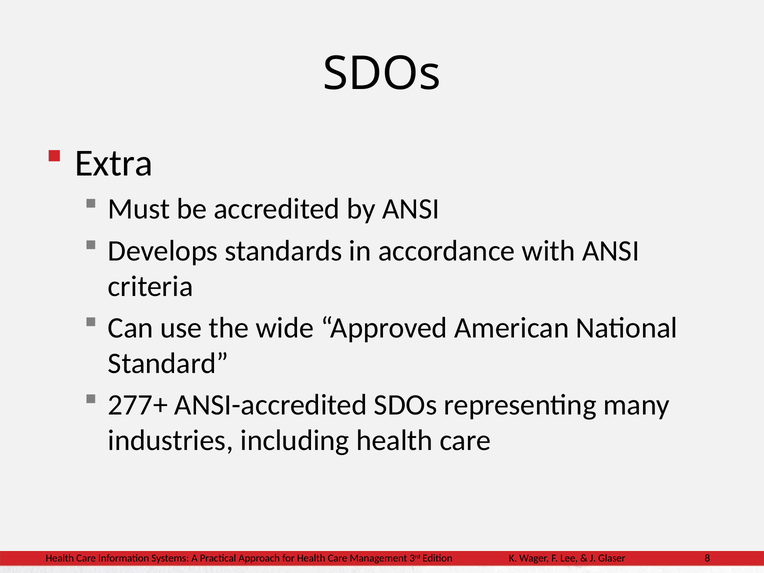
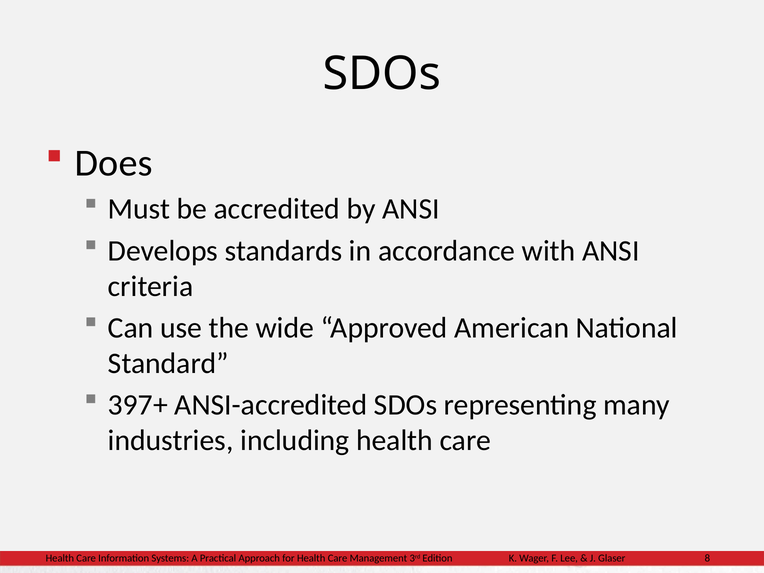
Extra: Extra -> Does
277+: 277+ -> 397+
